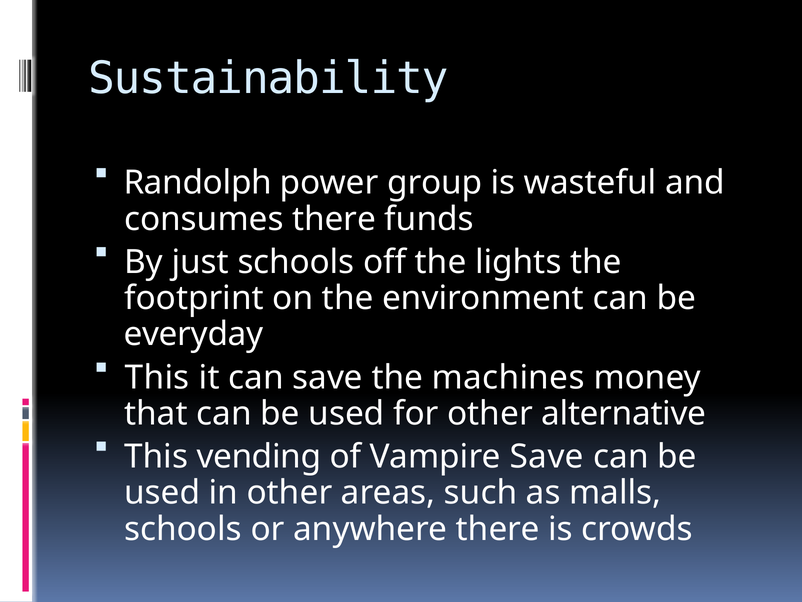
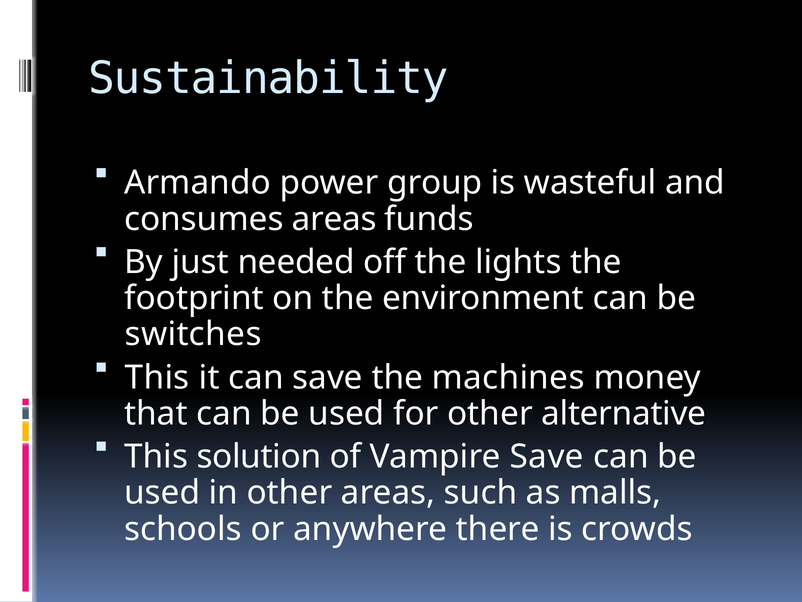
Randolph: Randolph -> Armando
consumes there: there -> areas
just schools: schools -> needed
everyday: everyday -> switches
vending: vending -> solution
